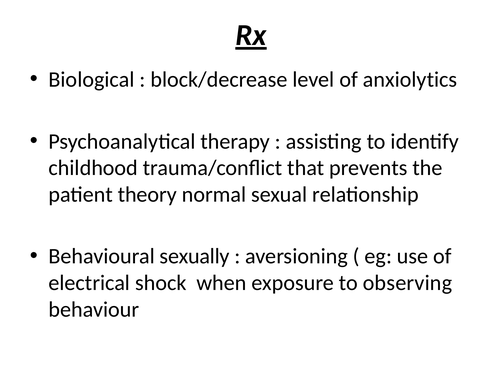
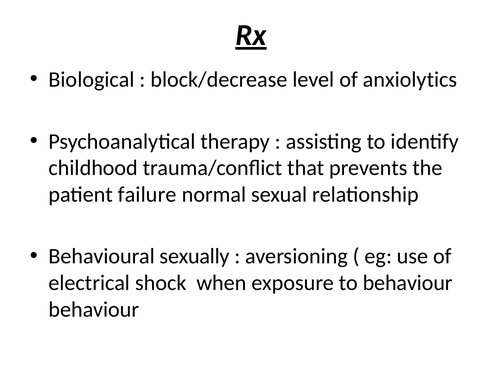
theory: theory -> failure
to observing: observing -> behaviour
